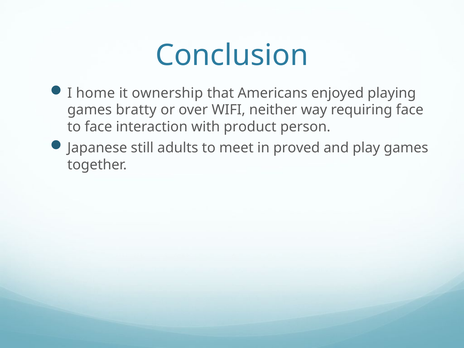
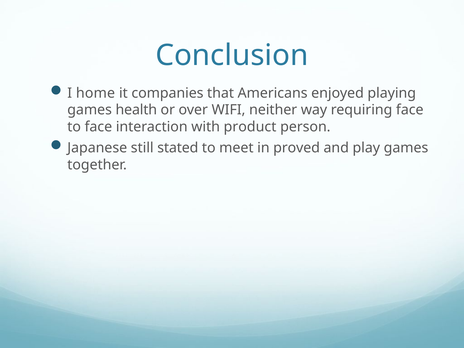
ownership: ownership -> companies
bratty: bratty -> health
adults: adults -> stated
